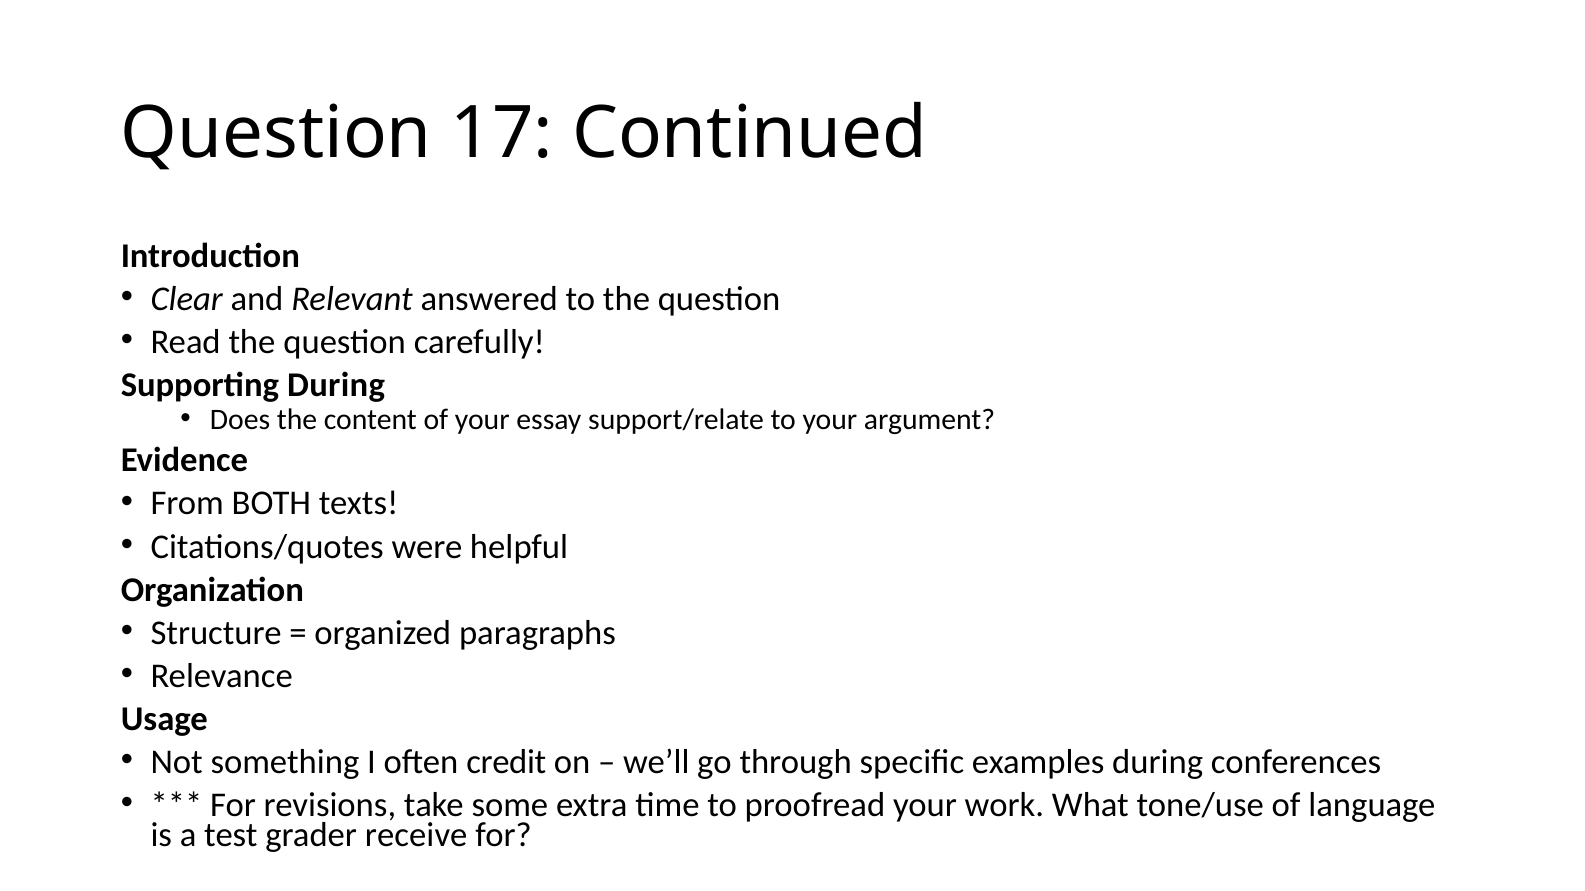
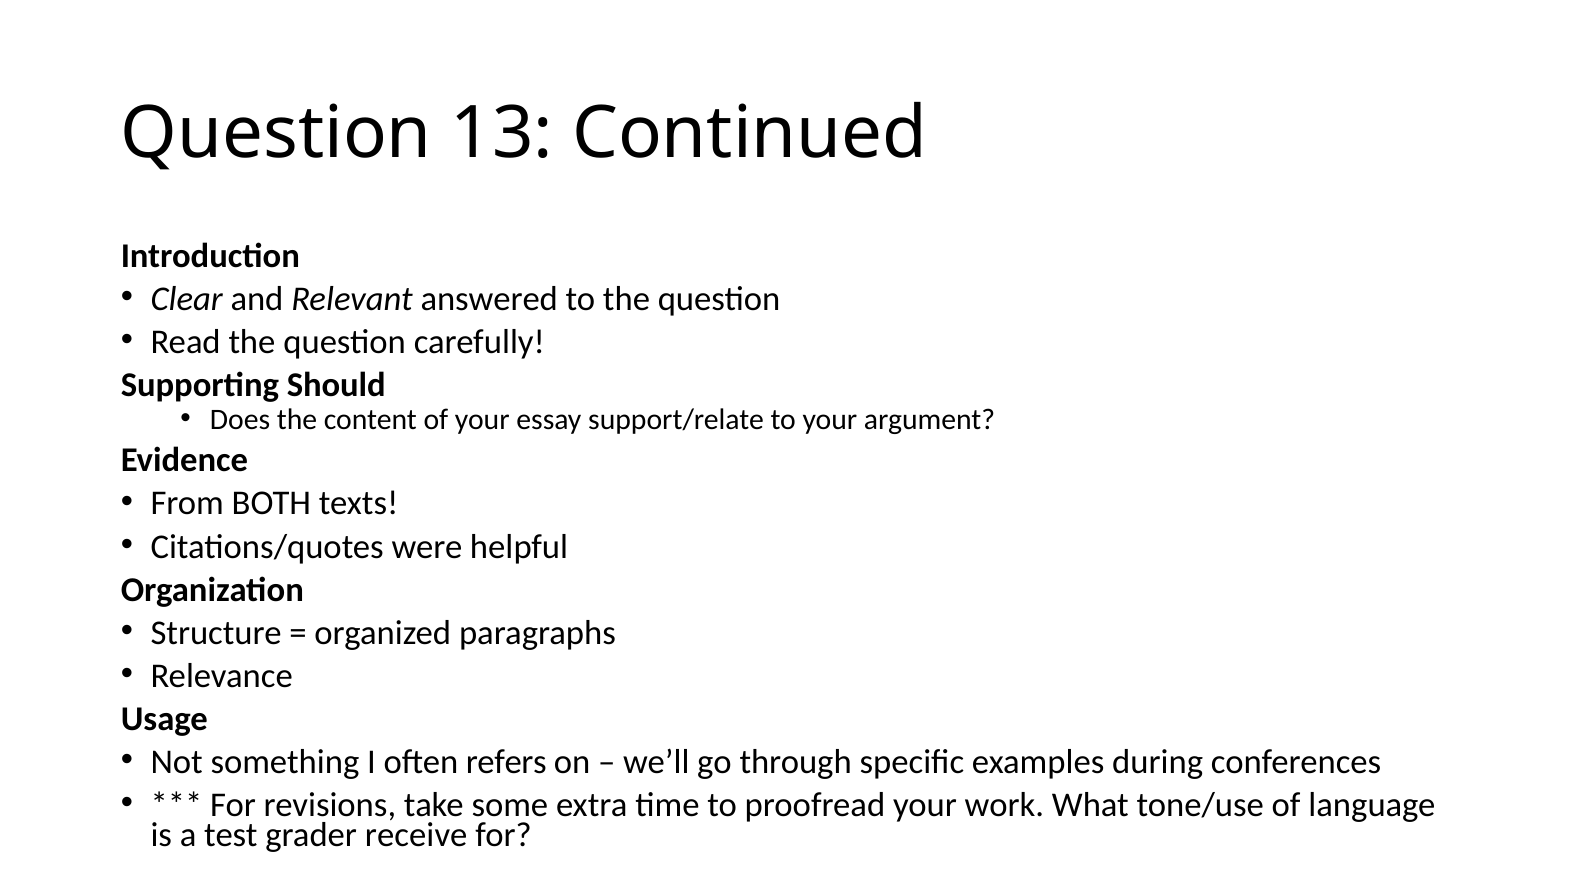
17: 17 -> 13
Supporting During: During -> Should
credit: credit -> refers
